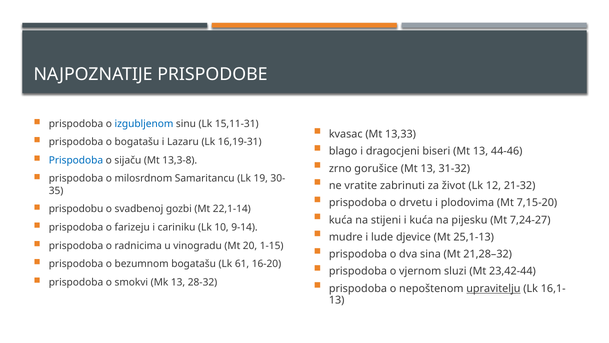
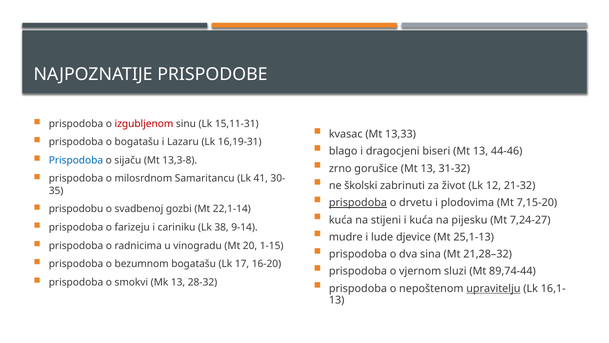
izgubljenom colour: blue -> red
19: 19 -> 41
vratite: vratite -> školski
prispodoba at (358, 203) underline: none -> present
10: 10 -> 38
61: 61 -> 17
23,42-44: 23,42-44 -> 89,74-44
